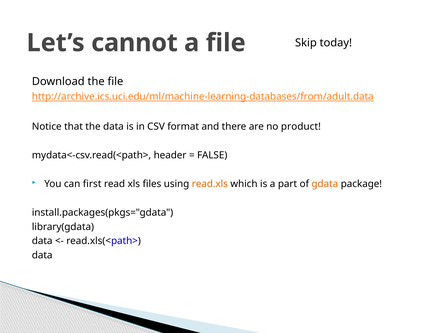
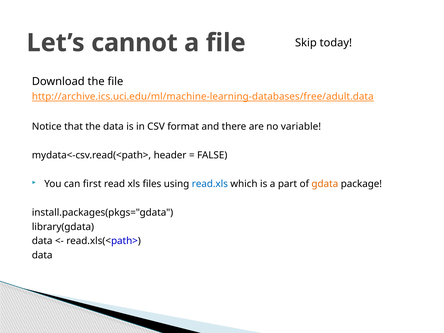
http://archive.ics.uci.edu/ml/machine-learning-databases/from/adult.data: http://archive.ics.uci.edu/ml/machine-learning-databases/from/adult.data -> http://archive.ics.uci.edu/ml/machine-learning-databases/free/adult.data
product: product -> variable
read.xls colour: orange -> blue
